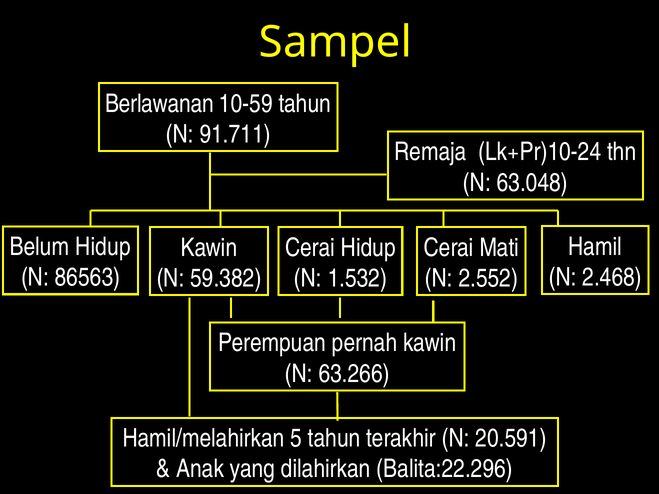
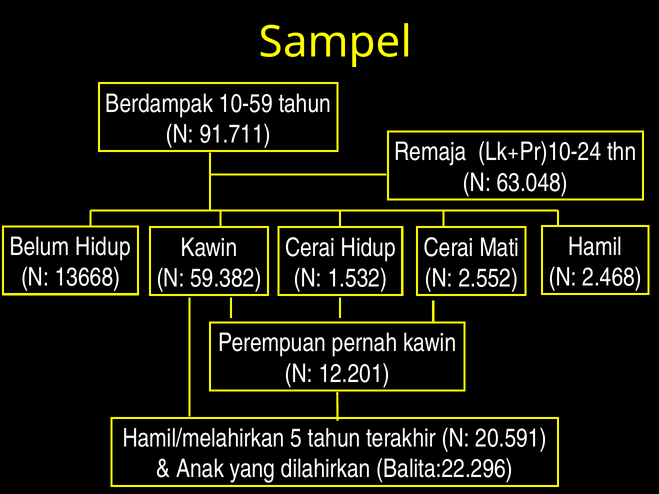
Berlawanan: Berlawanan -> Berdampak
86563: 86563 -> 13668
63.266: 63.266 -> 12.201
